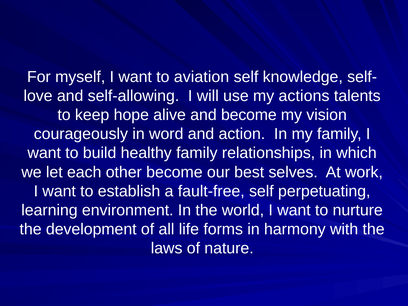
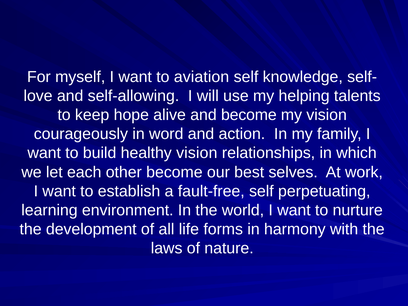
actions: actions -> helping
healthy family: family -> vision
